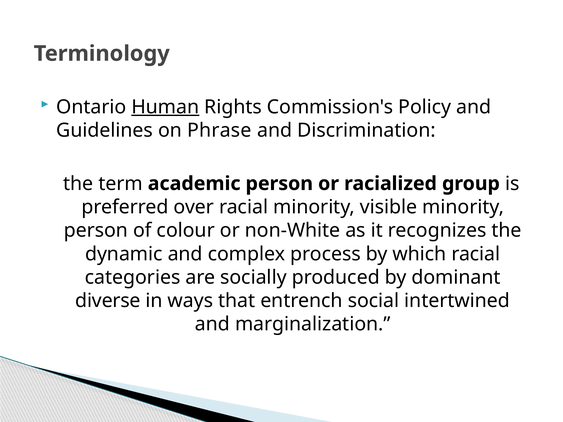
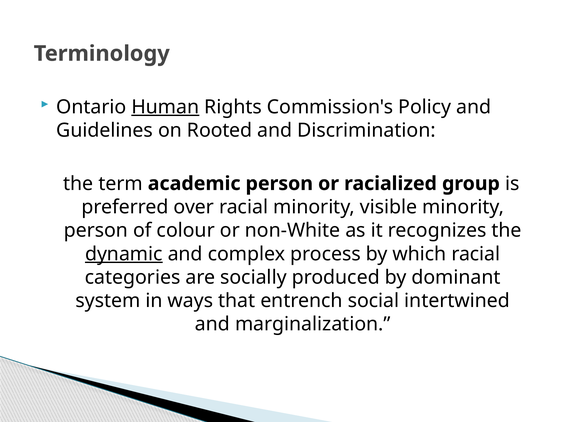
Phrase: Phrase -> Rooted
dynamic underline: none -> present
diverse: diverse -> system
